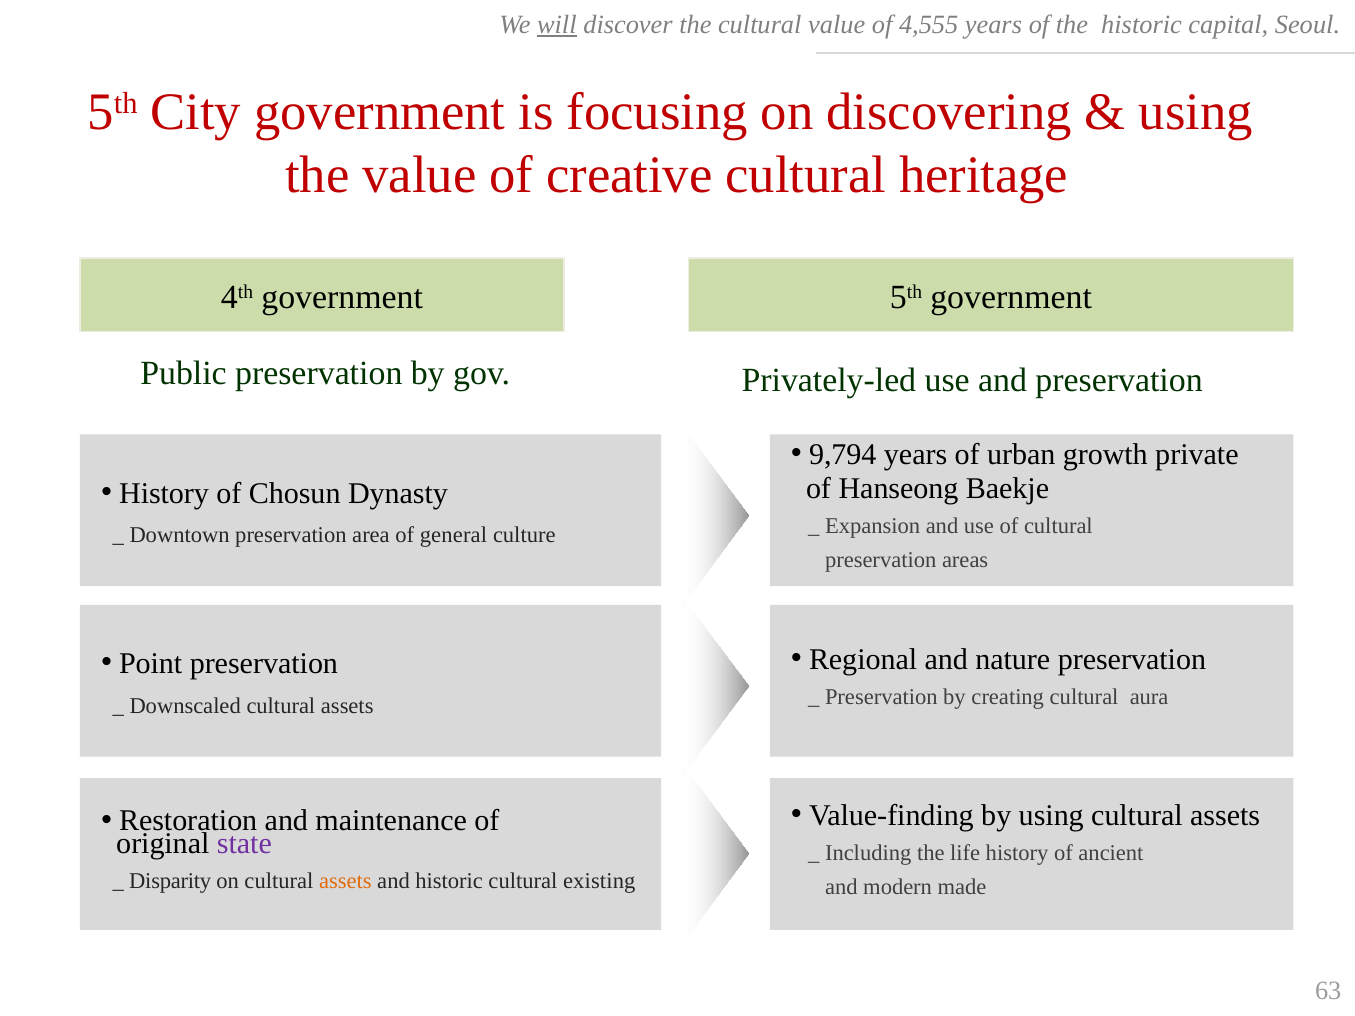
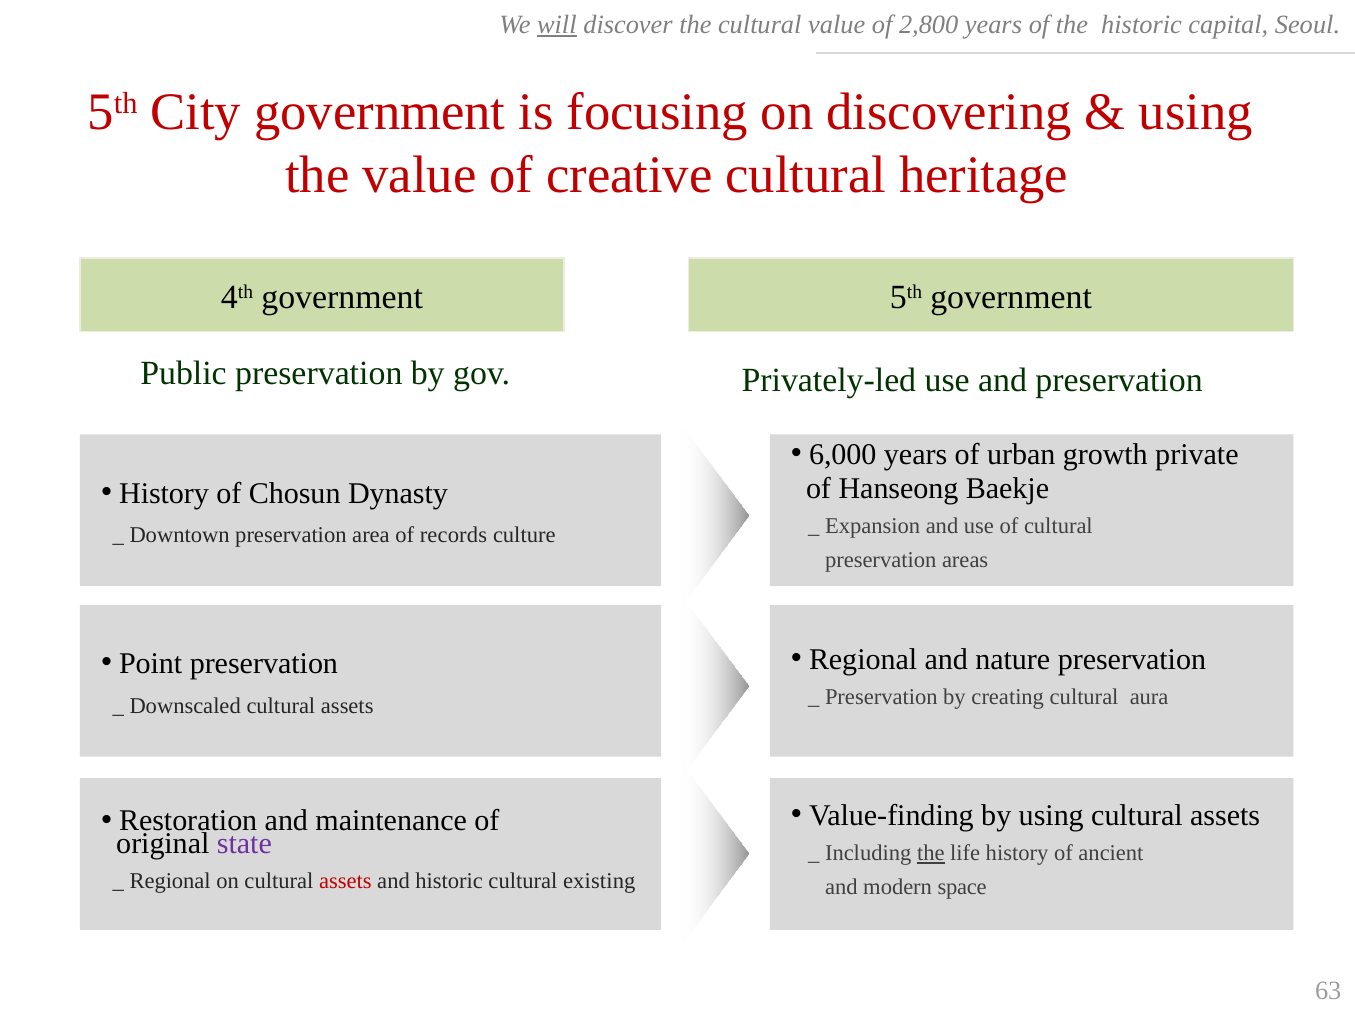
4,555: 4,555 -> 2,800
9,794: 9,794 -> 6,000
general: general -> records
the at (931, 853) underline: none -> present
Disparity at (170, 882): Disparity -> Regional
assets at (345, 882) colour: orange -> red
made: made -> space
